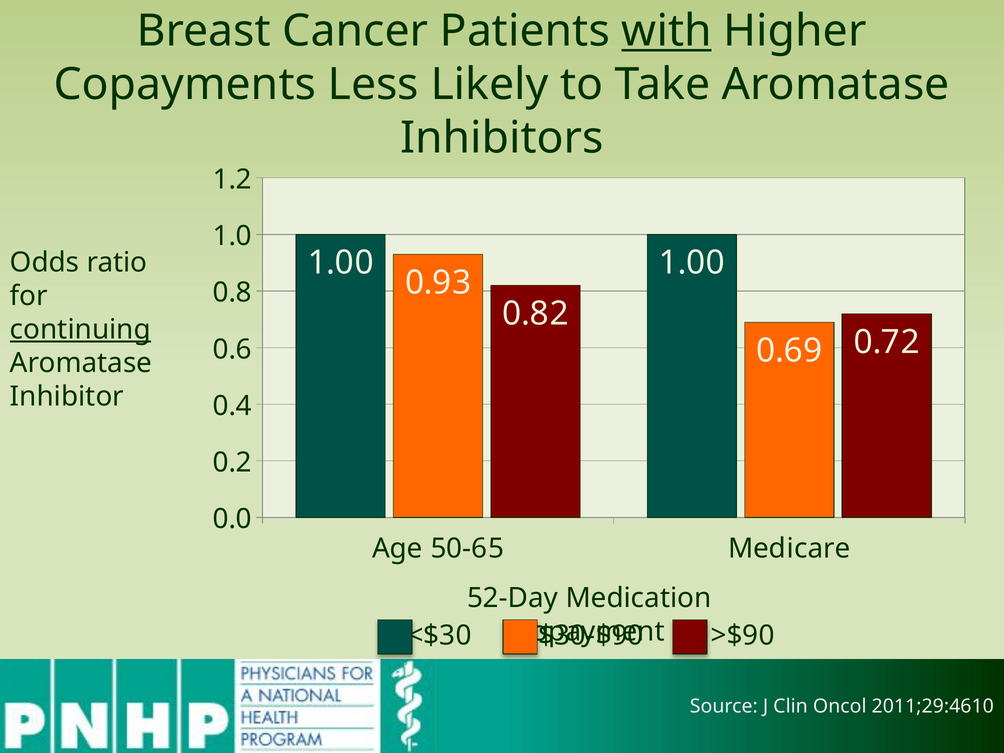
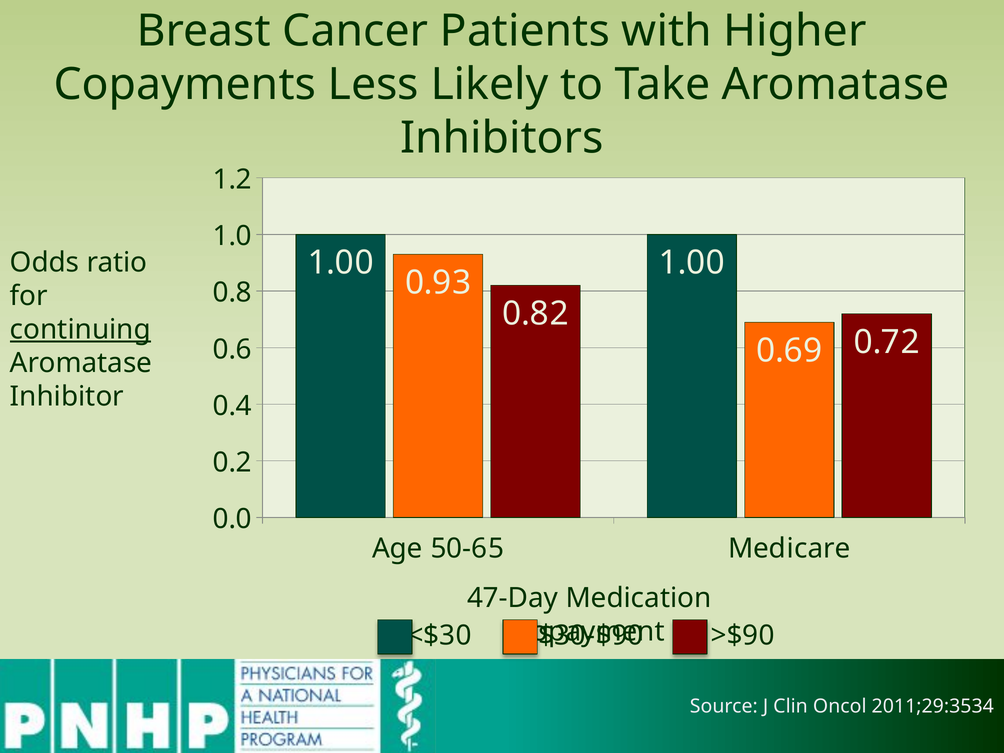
with underline: present -> none
52-Day: 52-Day -> 47-Day
2011;29:4610: 2011;29:4610 -> 2011;29:3534
